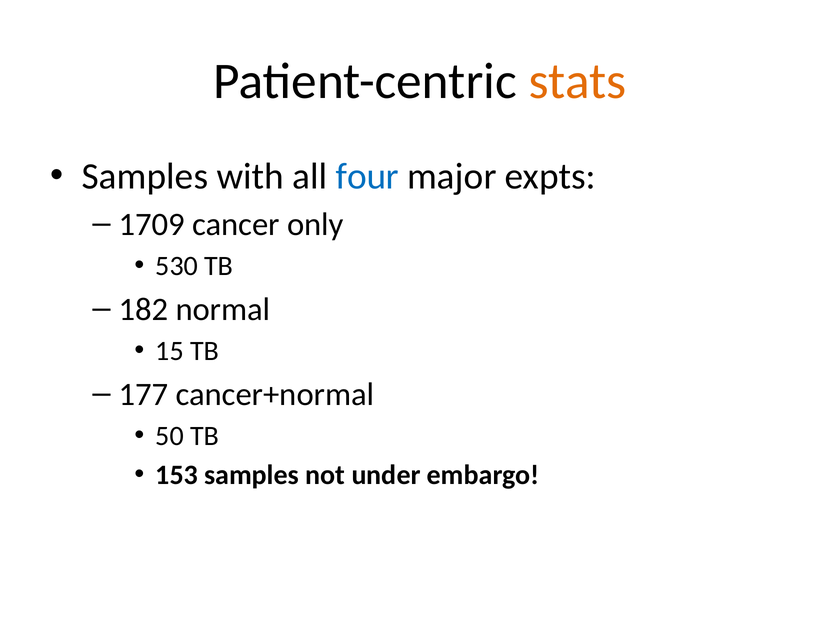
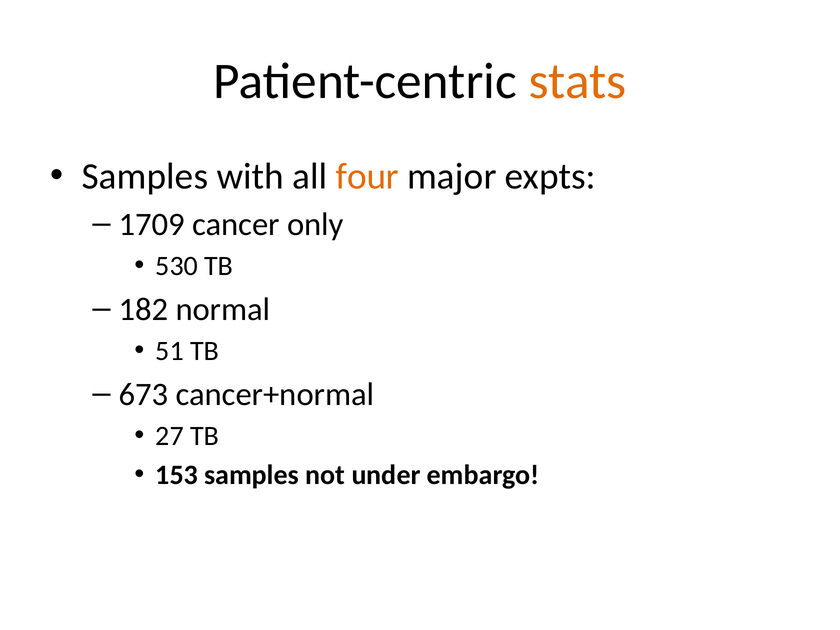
four colour: blue -> orange
15: 15 -> 51
177: 177 -> 673
50: 50 -> 27
